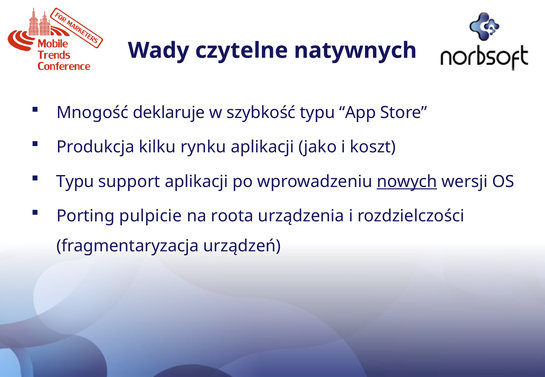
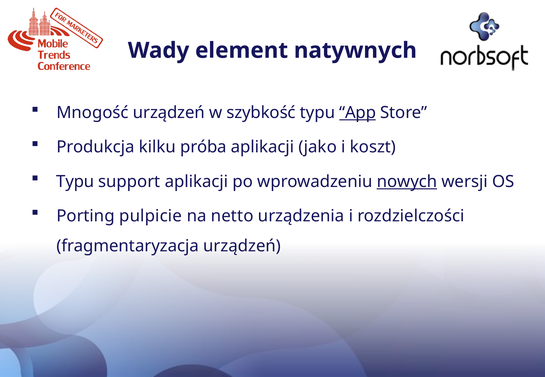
czytelne: czytelne -> element
Mnogość deklaruje: deklaruje -> urządzeń
App underline: none -> present
rynku: rynku -> próba
roota: roota -> netto
